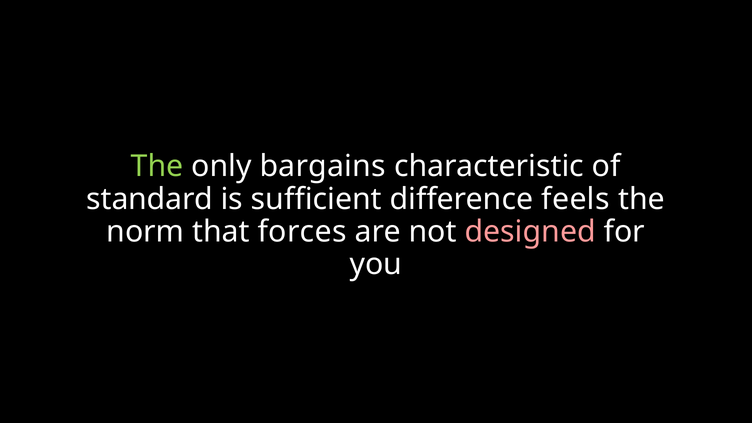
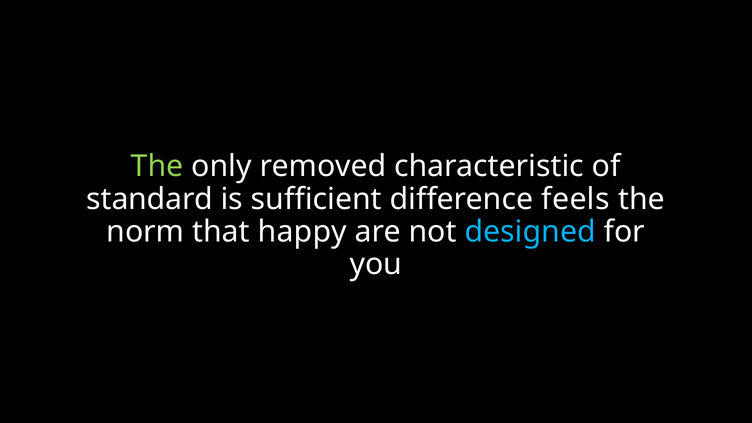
bargains: bargains -> removed
forces: forces -> happy
designed colour: pink -> light blue
